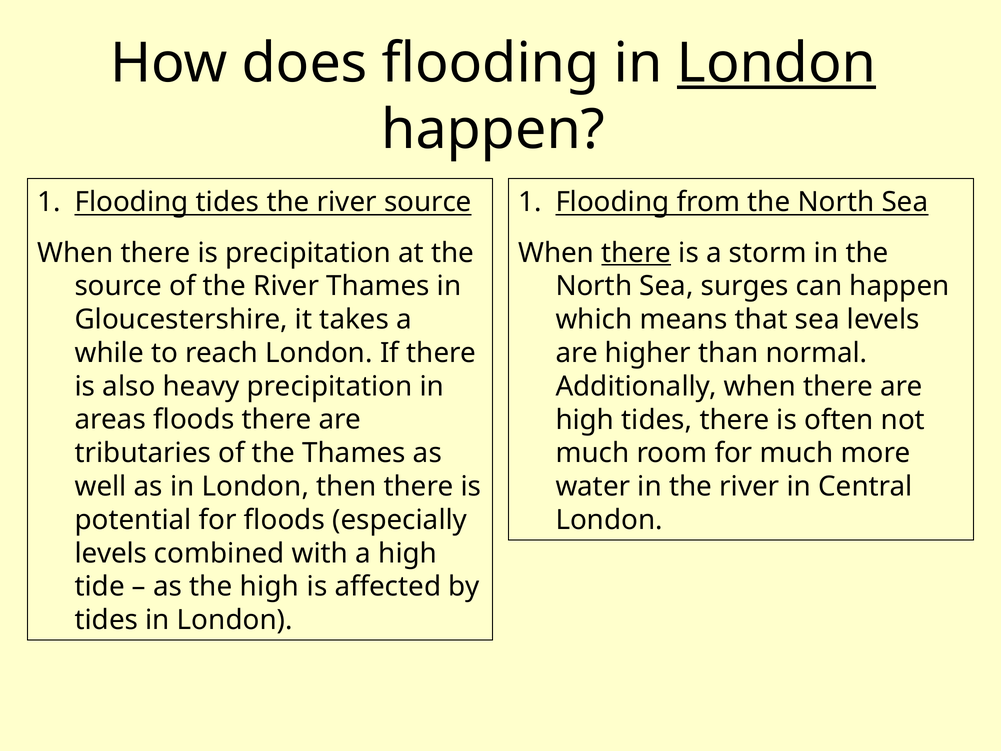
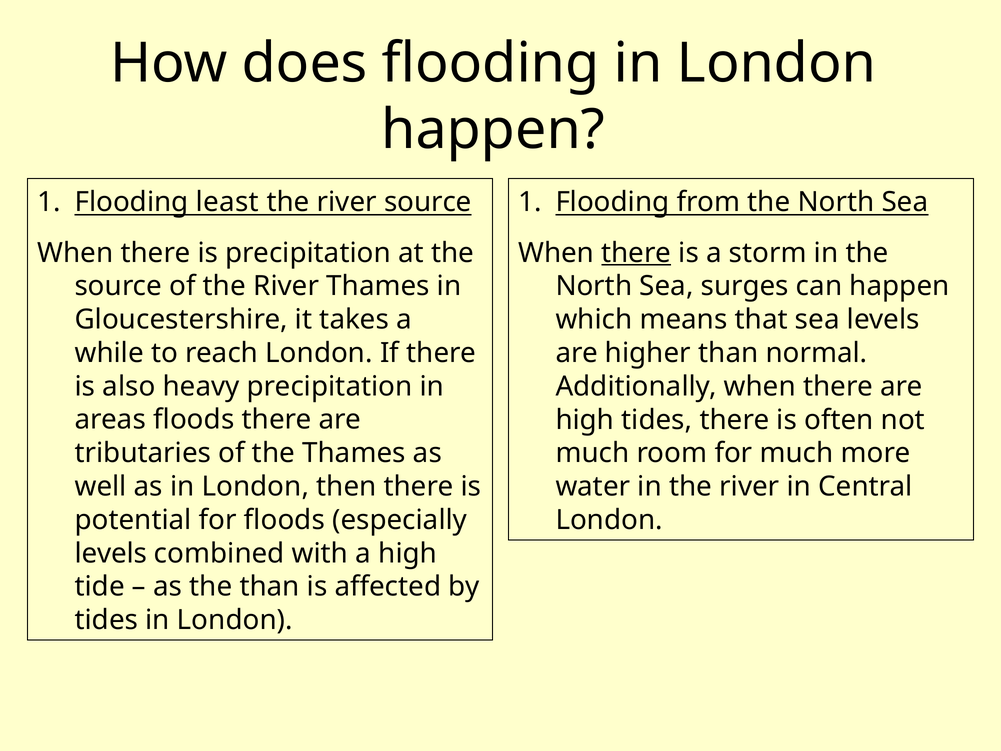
London at (777, 63) underline: present -> none
Flooding tides: tides -> least
the high: high -> than
